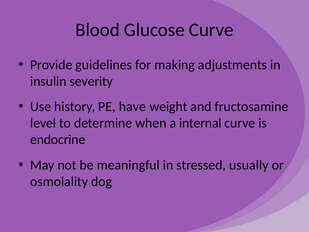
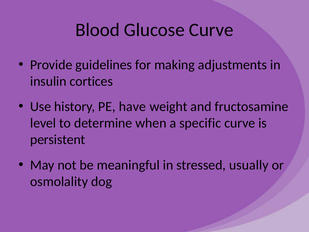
severity: severity -> cortices
internal: internal -> specific
endocrine: endocrine -> persistent
